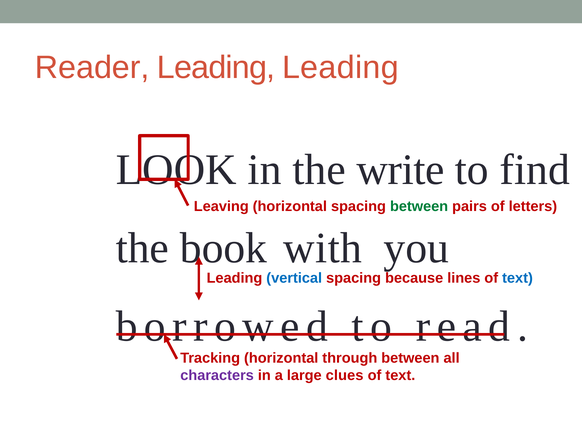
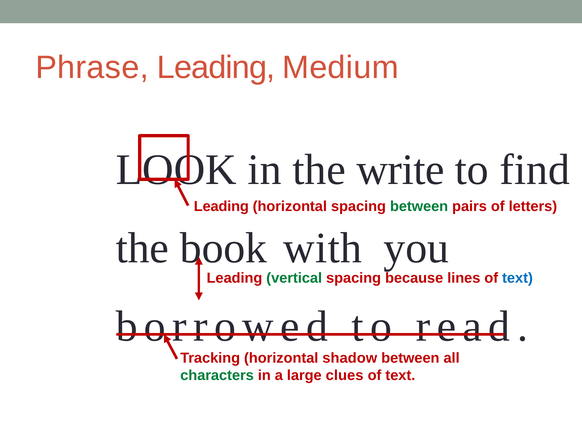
Reader: Reader -> Phrase
Leading Leading: Leading -> Medium
Leaving at (221, 207): Leaving -> Leading
vertical colour: blue -> green
through: through -> shadow
characters colour: purple -> green
